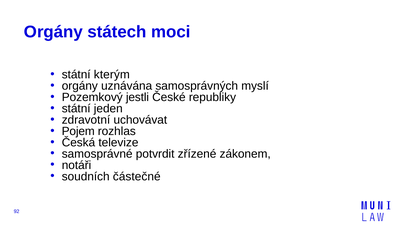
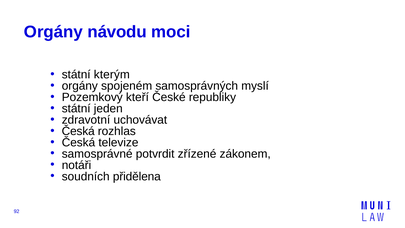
státech: státech -> návodu
uznávána: uznávána -> spojeném
jestli: jestli -> kteří
Pojem at (78, 131): Pojem -> Česká
částečné: částečné -> přidělena
